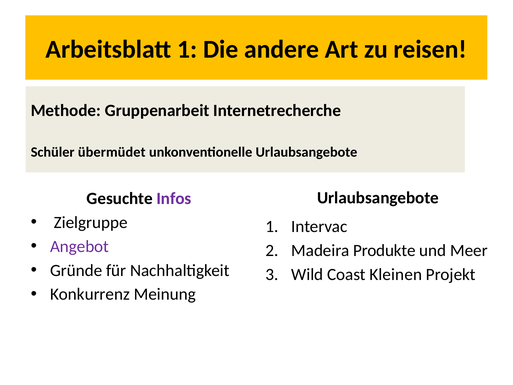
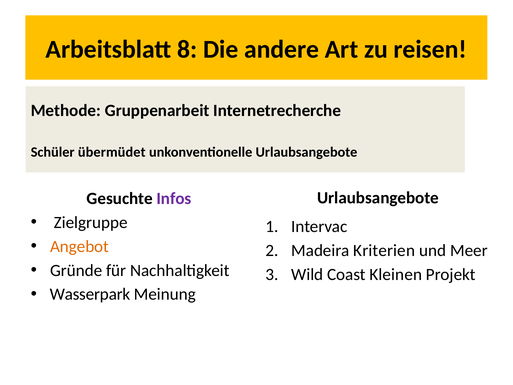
Arbeitsblatt 1: 1 -> 8
Angebot colour: purple -> orange
Produkte: Produkte -> Kriterien
Konkurrenz: Konkurrenz -> Wasserpark
